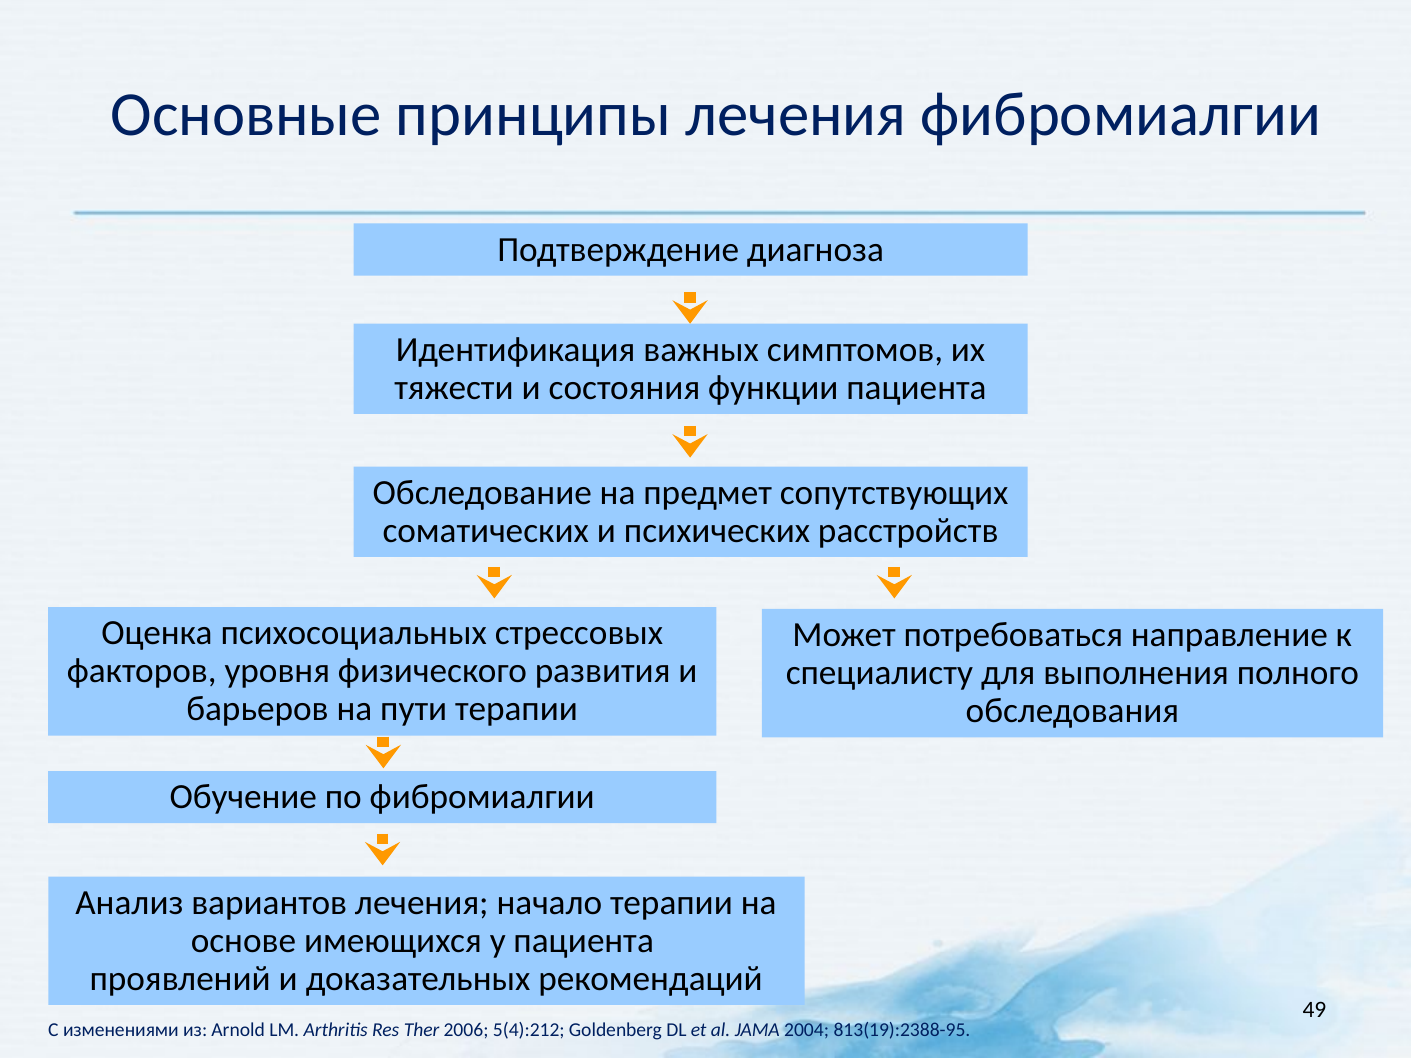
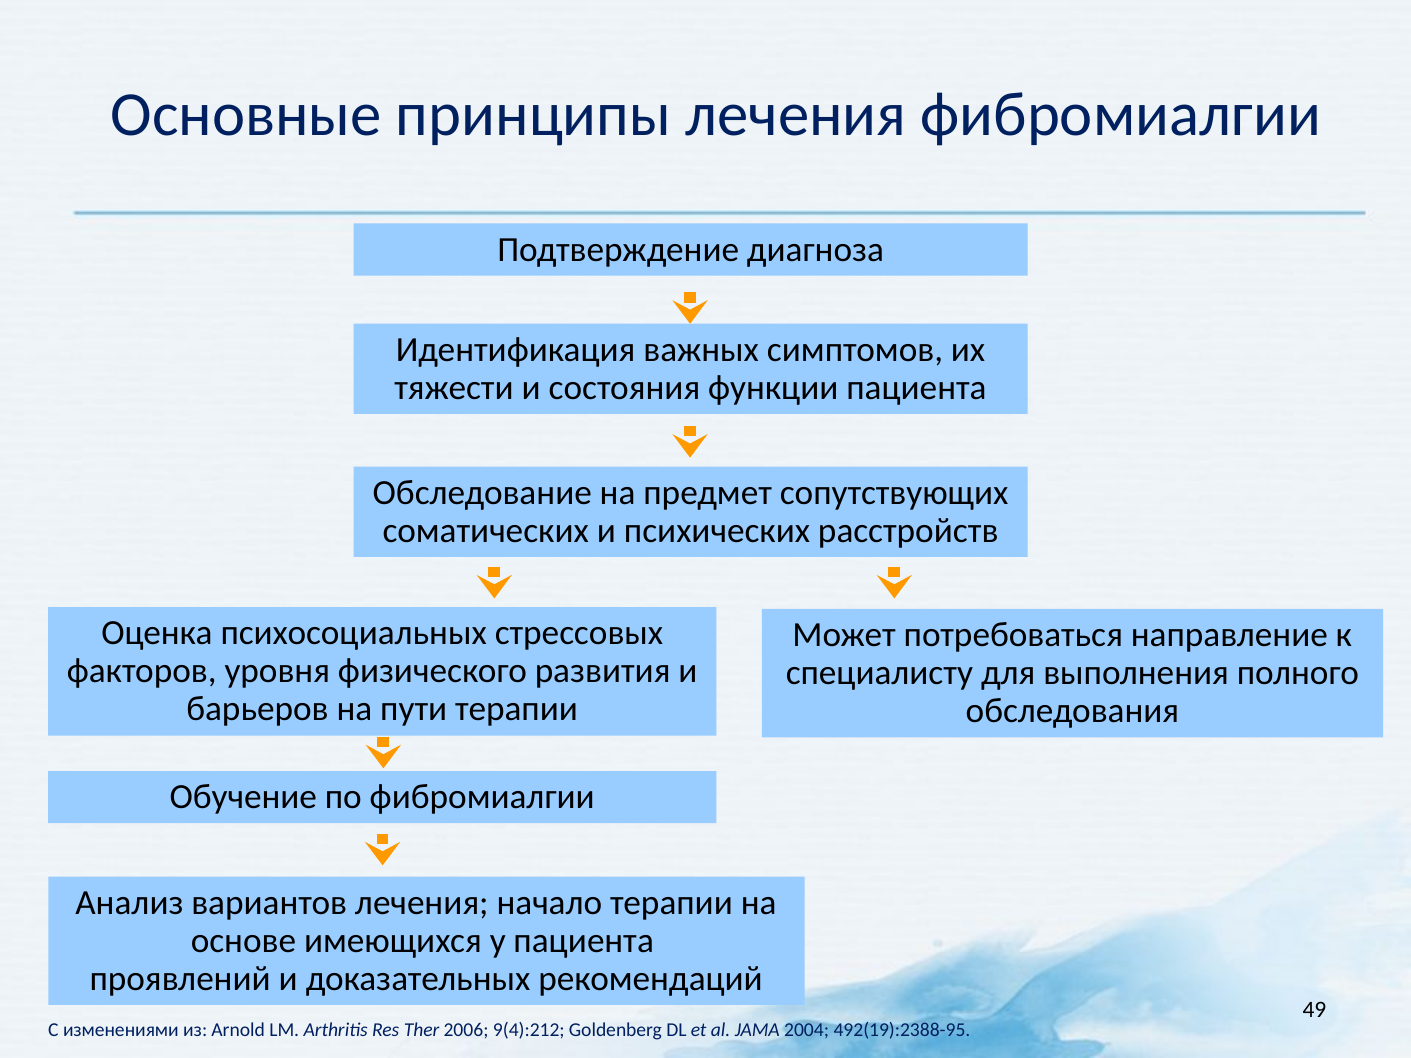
5(4):212: 5(4):212 -> 9(4):212
813(19):2388-95: 813(19):2388-95 -> 492(19):2388-95
